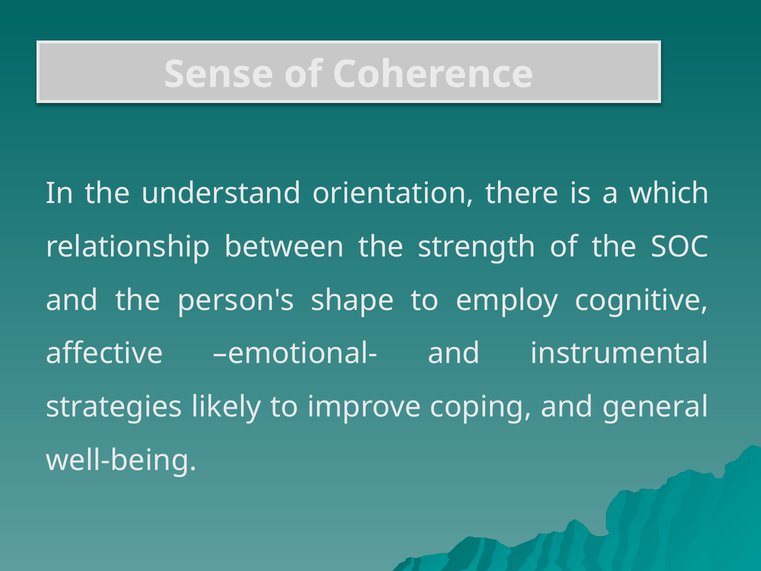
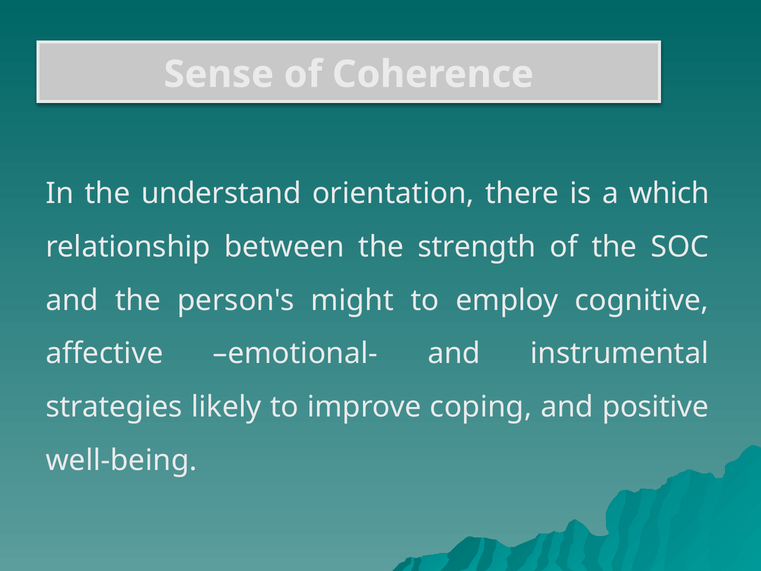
shape: shape -> might
general: general -> positive
